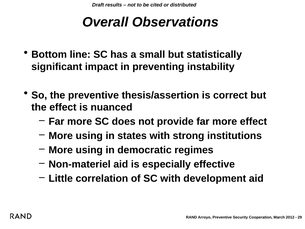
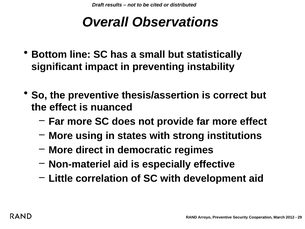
using at (89, 150): using -> direct
